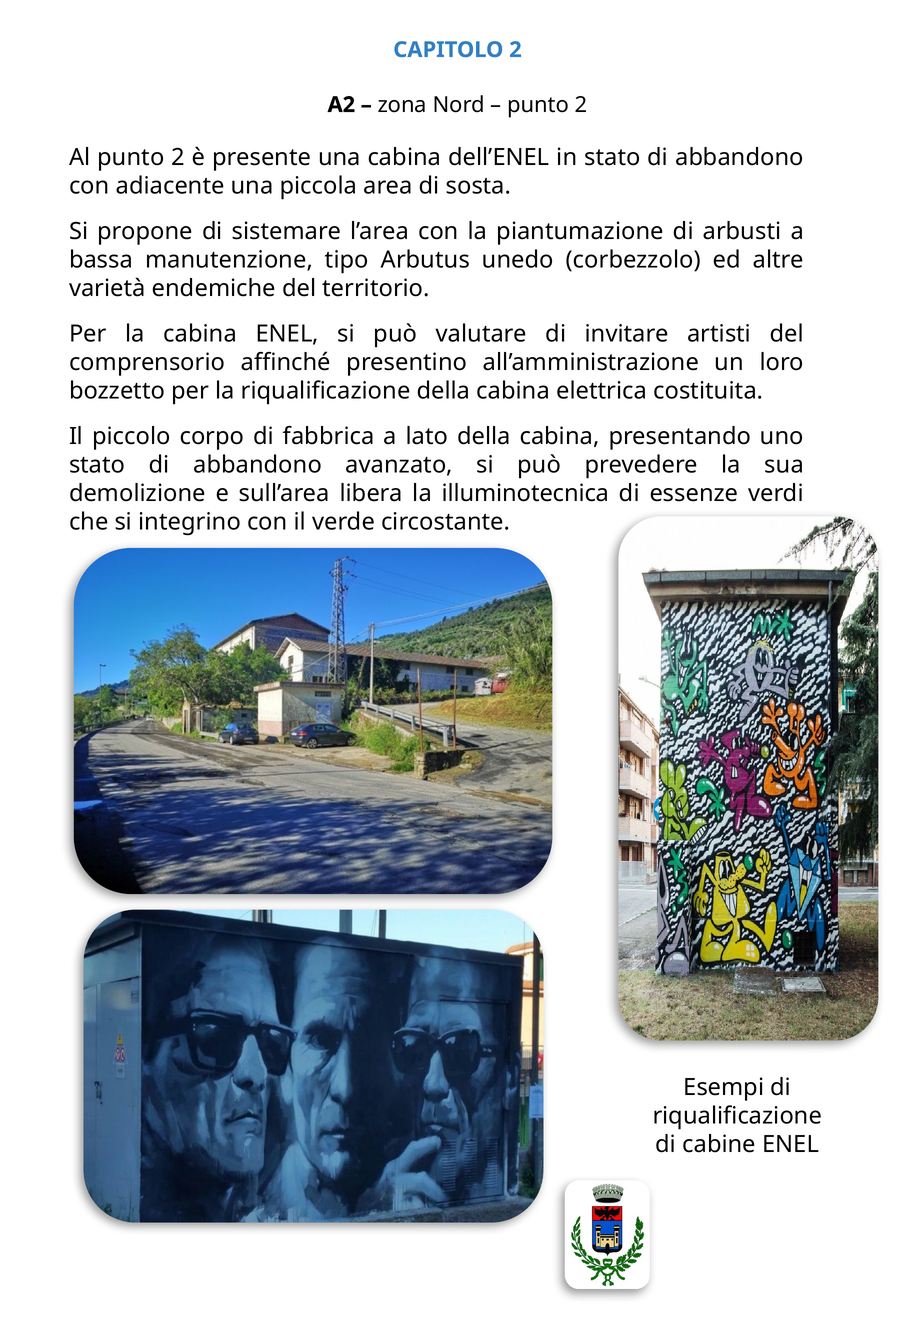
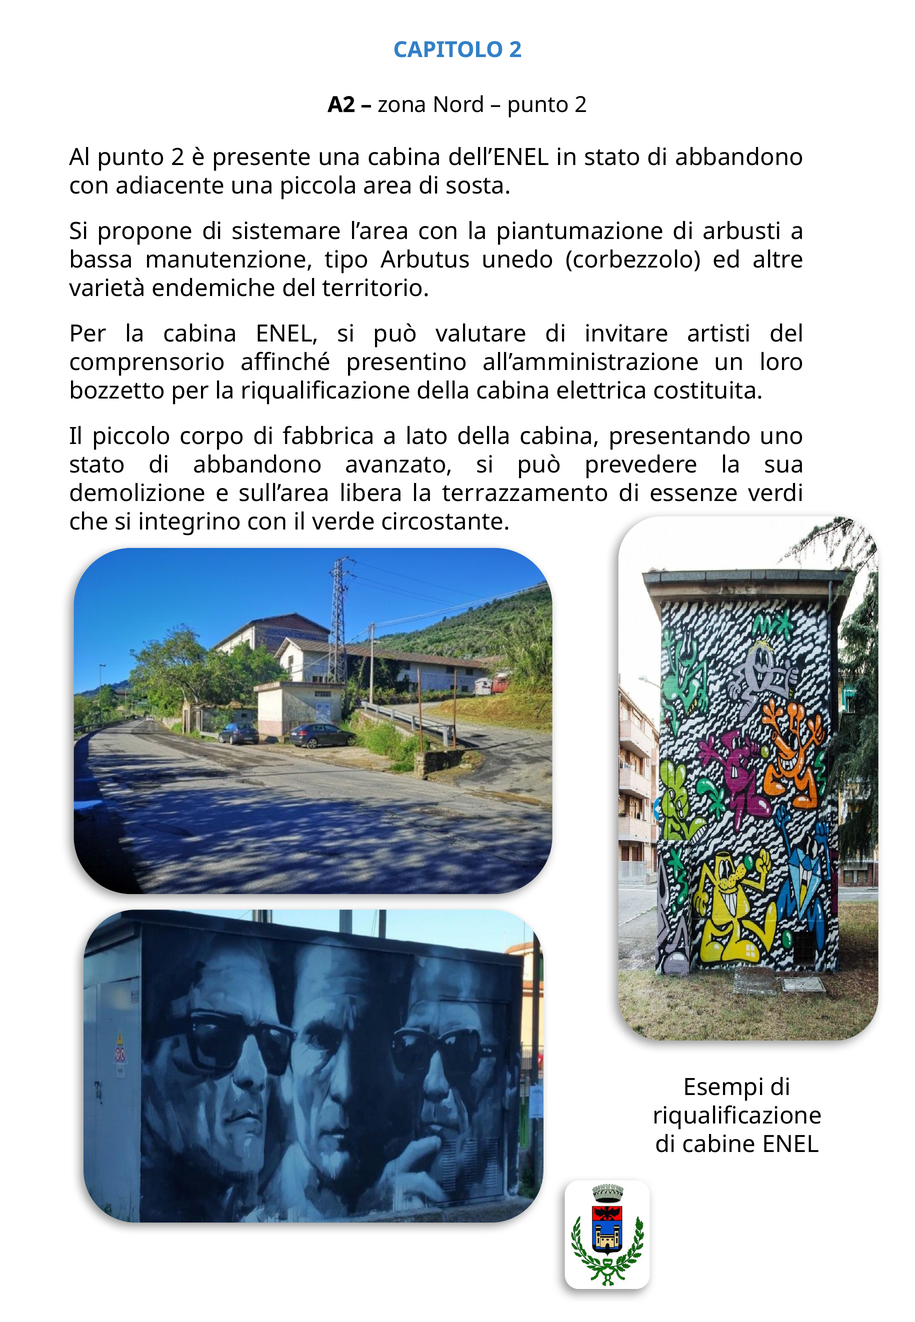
illuminotecnica: illuminotecnica -> terrazzamento
